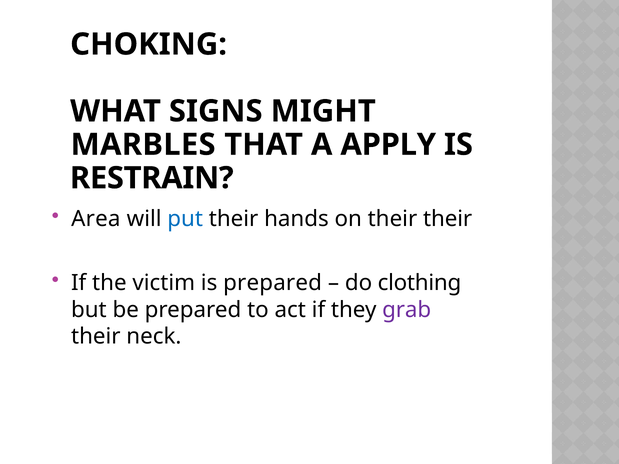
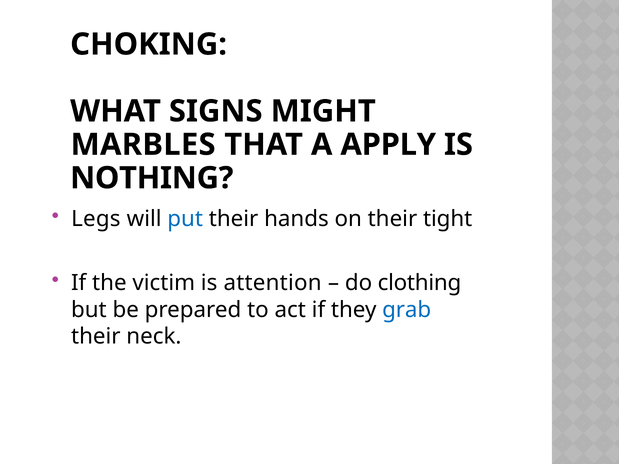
RESTRAIN: RESTRAIN -> NOTHING
Area: Area -> Legs
their their: their -> tight
is prepared: prepared -> attention
grab colour: purple -> blue
